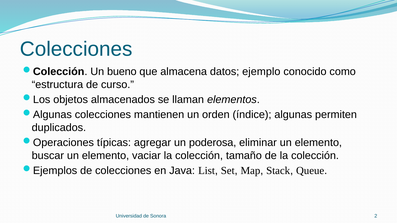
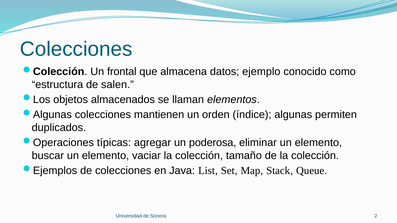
bueno: bueno -> frontal
curso: curso -> salen
